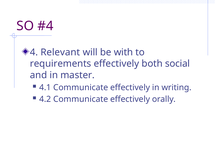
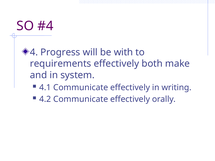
Relevant: Relevant -> Progress
social: social -> make
master: master -> system
